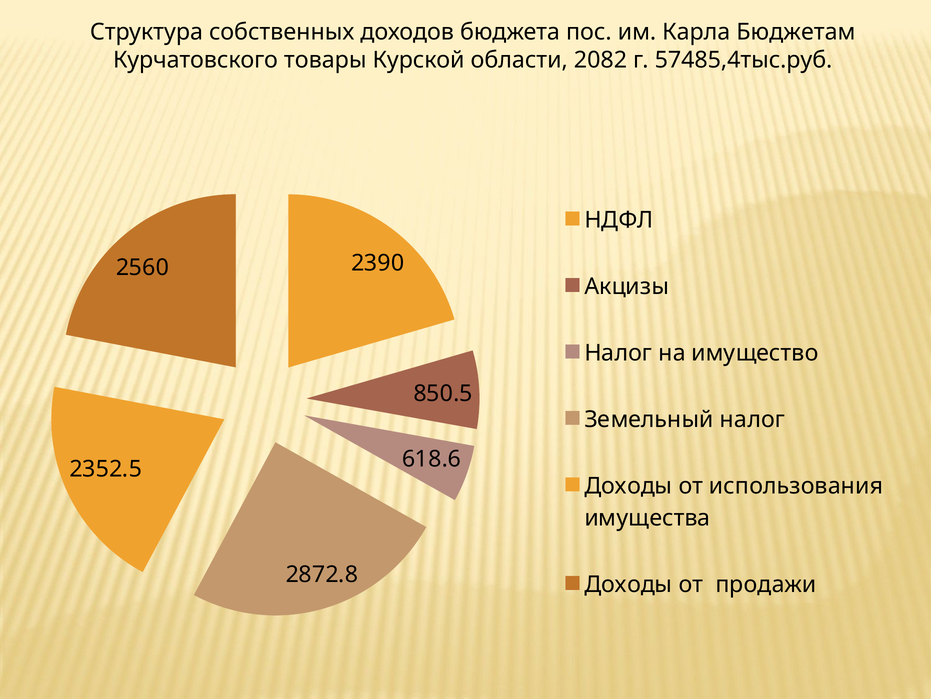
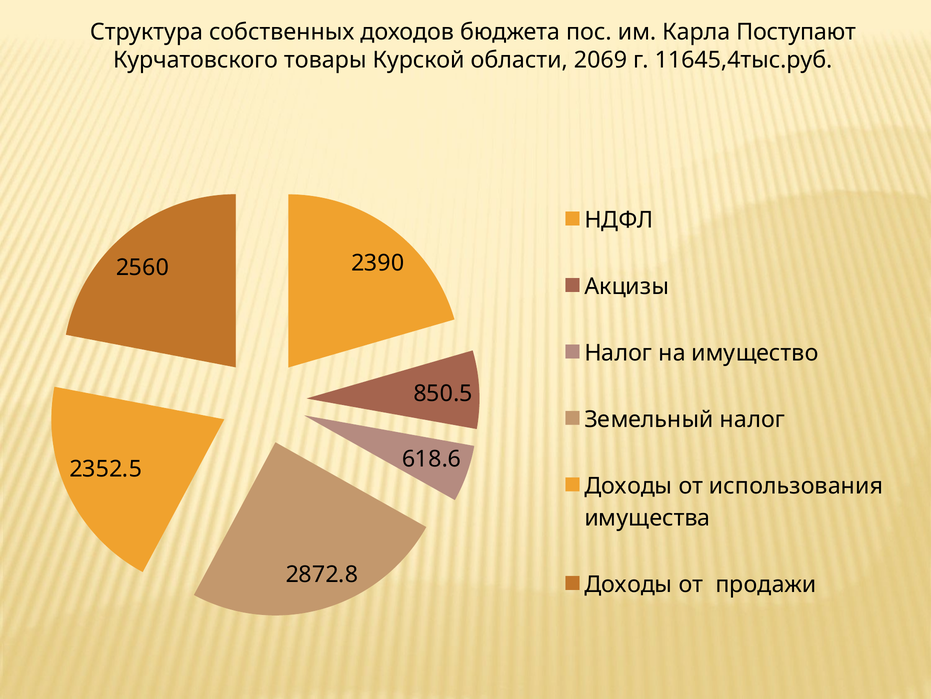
Бюджетам: Бюджетам -> Поступают
2082: 2082 -> 2069
57485,4тыс.руб: 57485,4тыс.руб -> 11645,4тыс.руб
